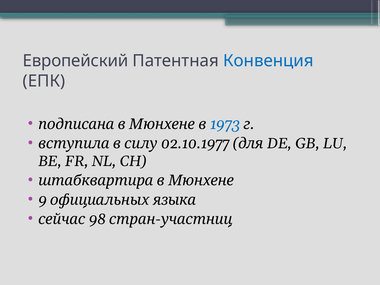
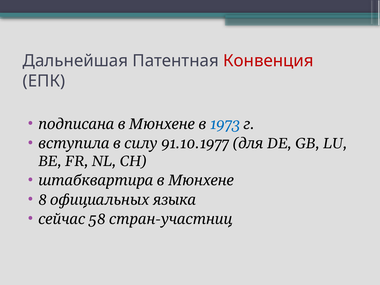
Европейский: Европейский -> Дальнейшая
Конвенция colour: blue -> red
02.10.1977: 02.10.1977 -> 91.10.1977
9: 9 -> 8
98: 98 -> 58
